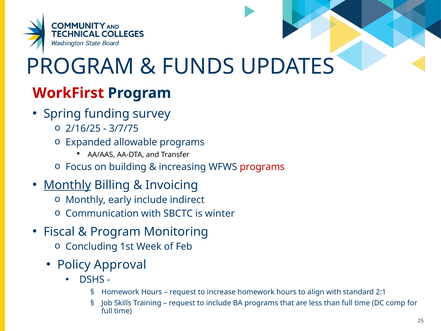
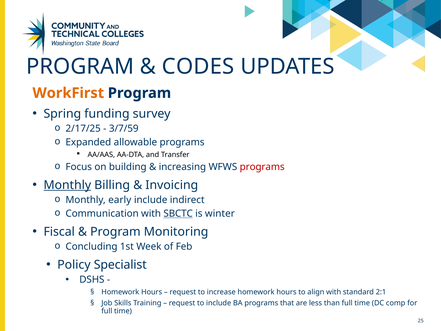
FUNDS: FUNDS -> CODES
WorkFirst colour: red -> orange
2/16/25: 2/16/25 -> 2/17/25
3/7/75: 3/7/75 -> 3/7/59
SBCTC underline: none -> present
Approval: Approval -> Specialist
